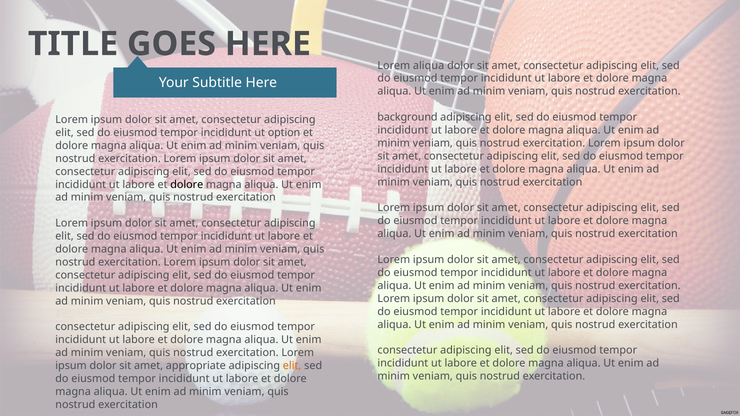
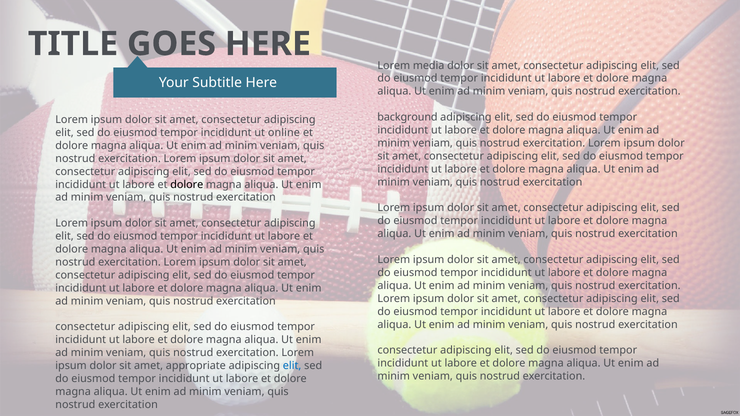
Lorem aliqua: aliqua -> media
option: option -> online
elit at (292, 366) colour: orange -> blue
